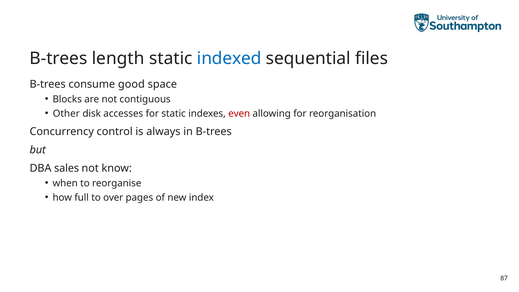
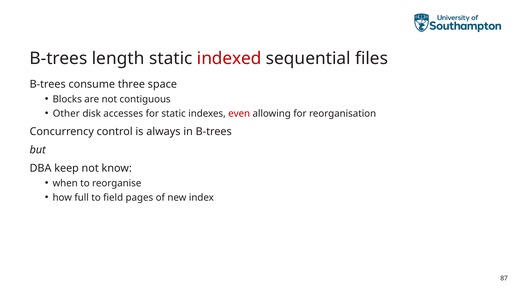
indexed colour: blue -> red
good: good -> three
sales: sales -> keep
over: over -> field
